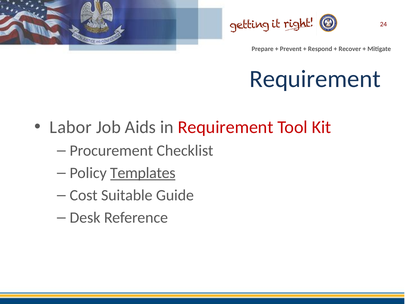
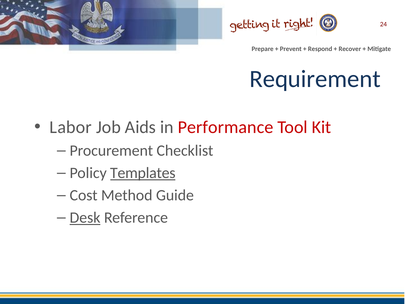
in Requirement: Requirement -> Performance
Suitable: Suitable -> Method
Desk underline: none -> present
